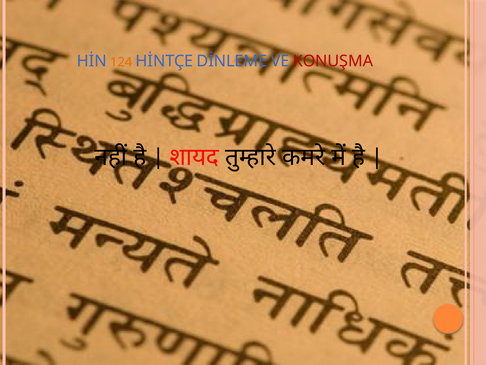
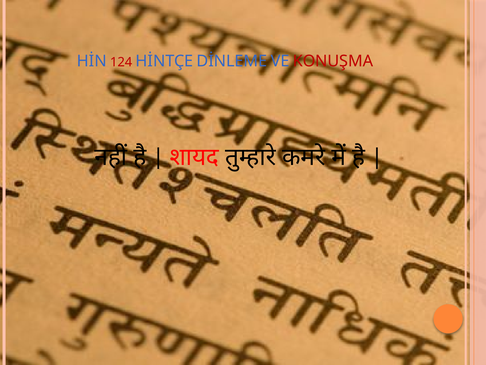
124 colour: orange -> red
